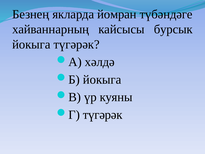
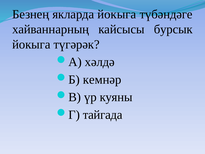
якларда йомран: йомран -> йокыга
йокыга at (102, 79): йокыга -> кемнәр
түгәрәк at (103, 115): түгәрәк -> тайгада
